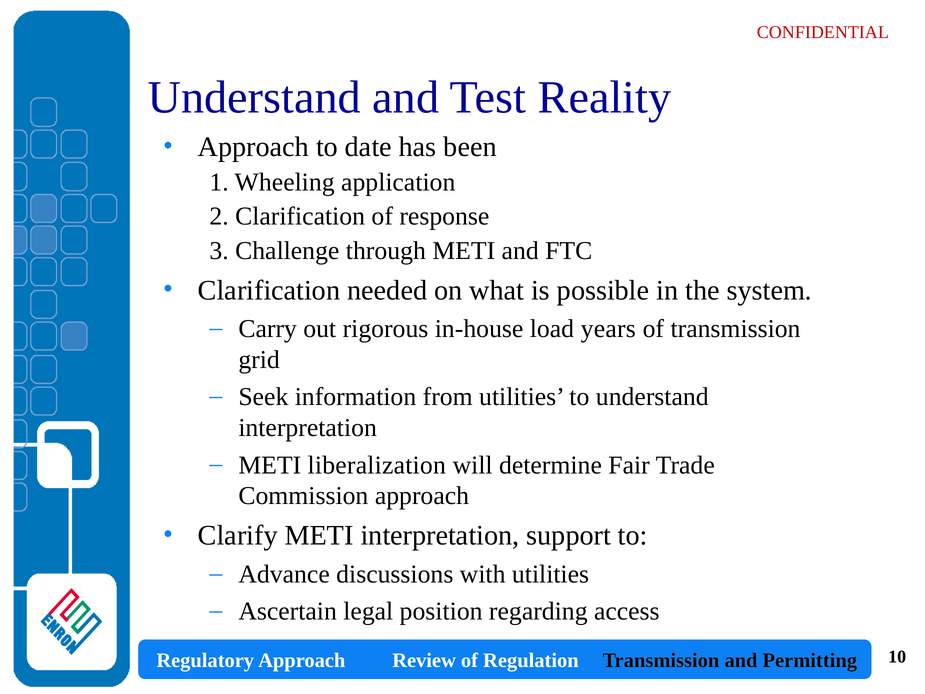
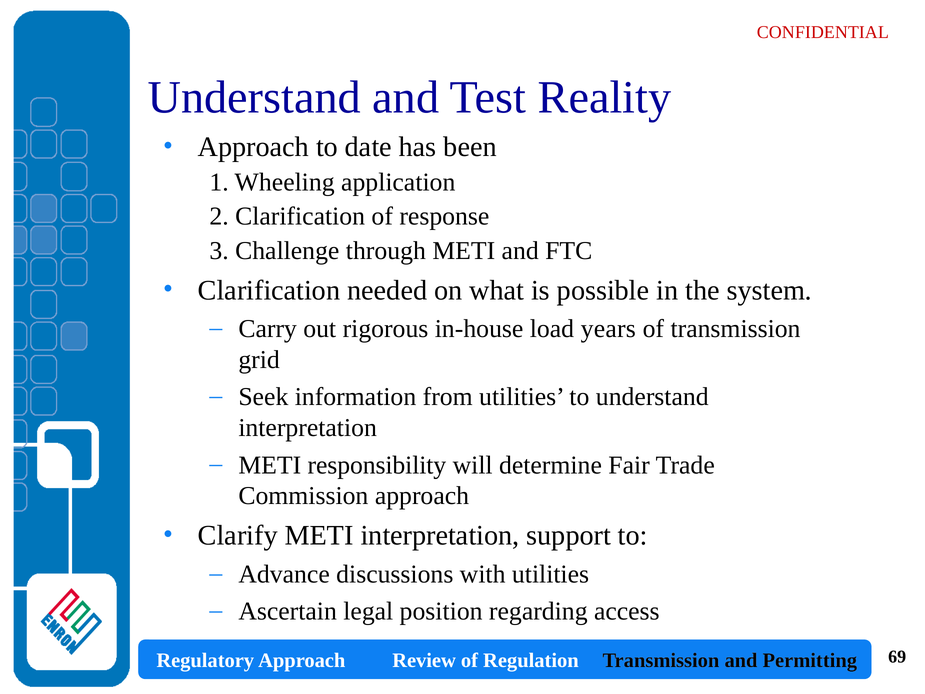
liberalization: liberalization -> responsibility
10: 10 -> 69
